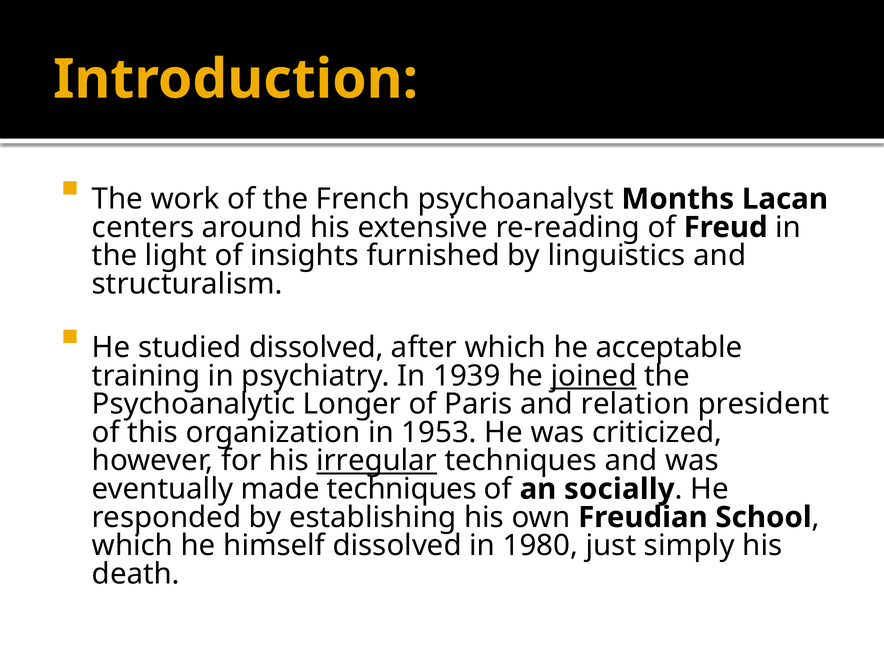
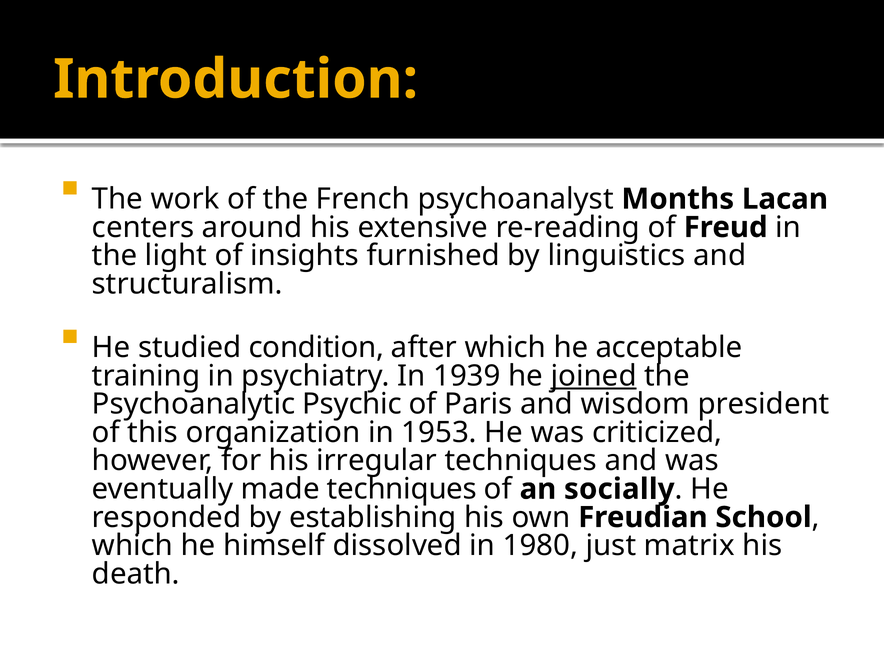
studied dissolved: dissolved -> condition
Longer: Longer -> Psychic
relation: relation -> wisdom
irregular underline: present -> none
simply: simply -> matrix
